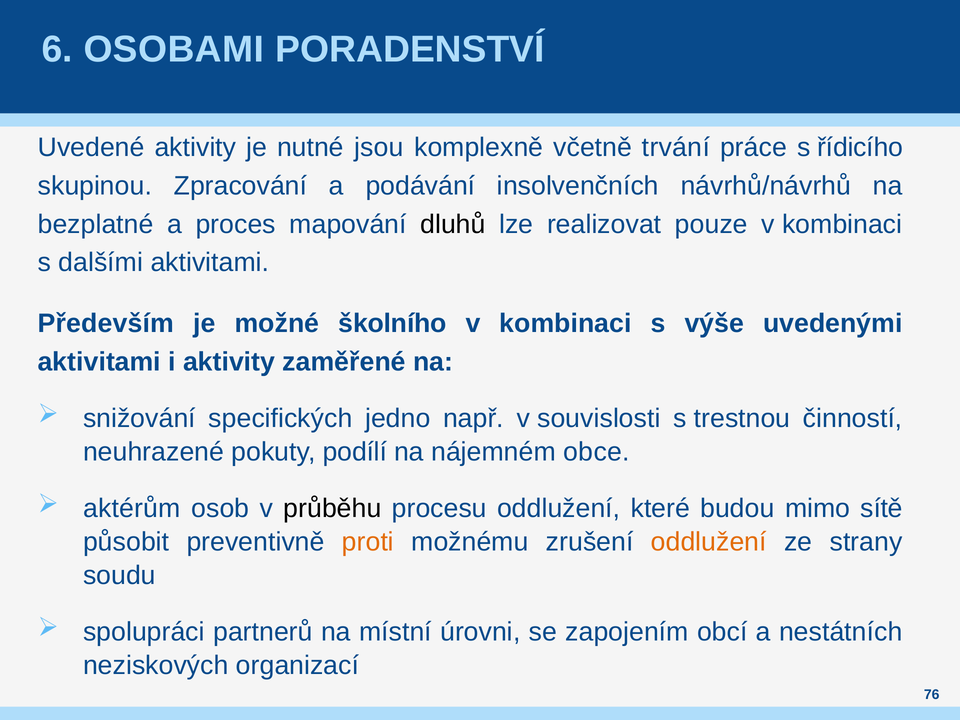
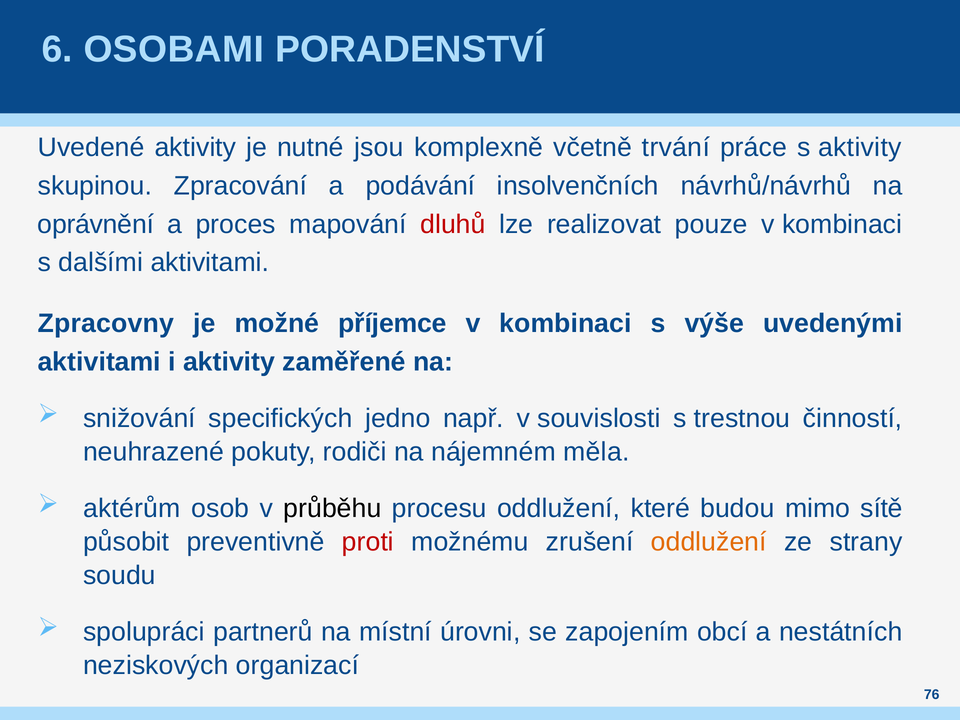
s řídicího: řídicího -> aktivity
bezplatné: bezplatné -> oprávnění
dluhů colour: black -> red
Především: Především -> Zpracovny
školního: školního -> příjemce
podílí: podílí -> rodiči
obce: obce -> měla
proti colour: orange -> red
